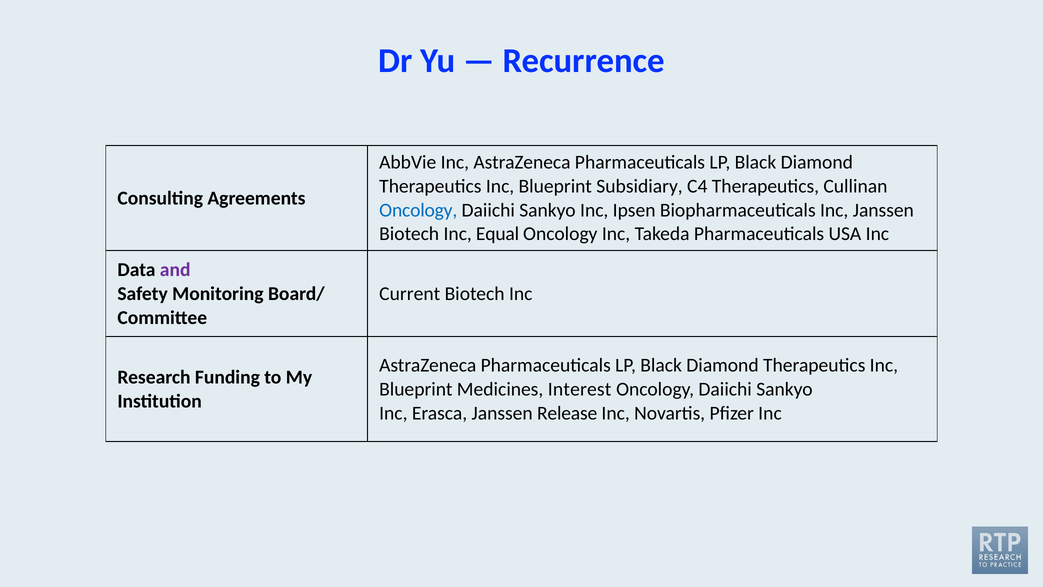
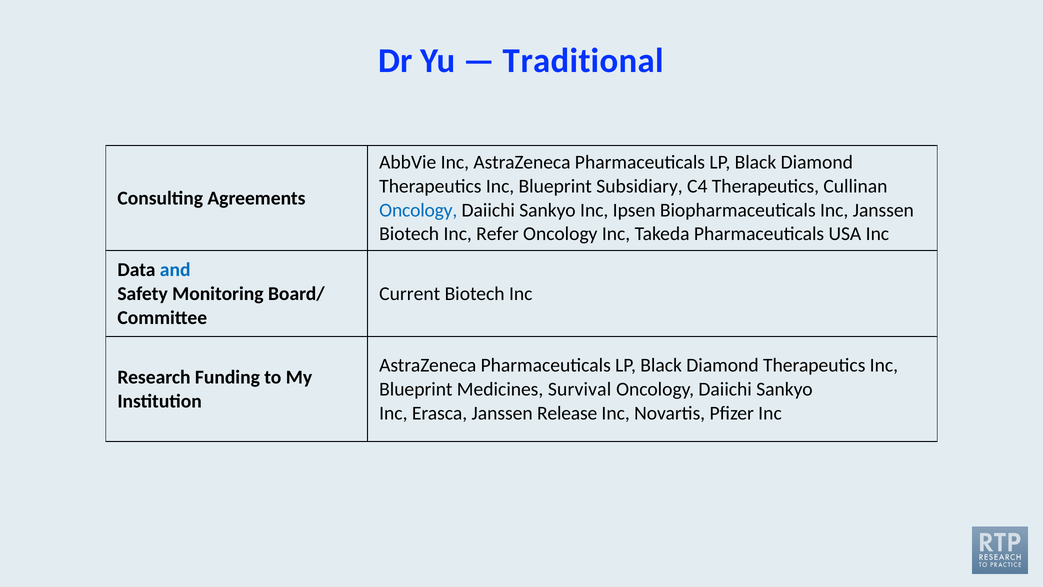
Recurrence: Recurrence -> Traditional
Equal: Equal -> Refer
and colour: purple -> blue
Interest: Interest -> Survival
